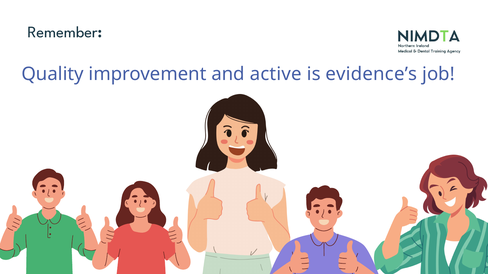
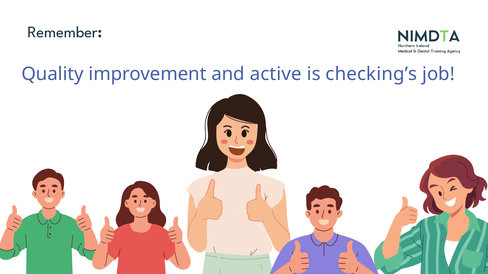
evidence’s: evidence’s -> checking’s
